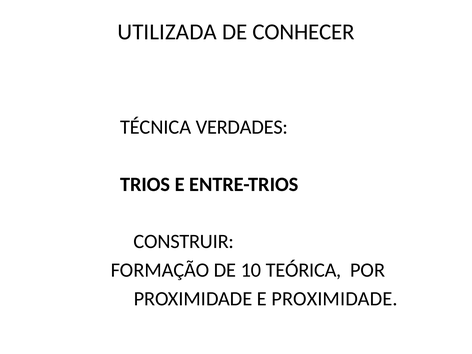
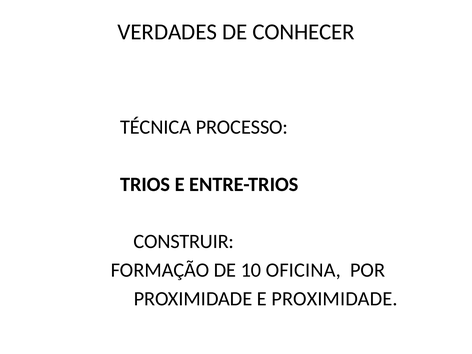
UTILIZADA: UTILIZADA -> VERDADES
VERDADES: VERDADES -> PROCESSO
TEÓRICA: TEÓRICA -> OFICINA
